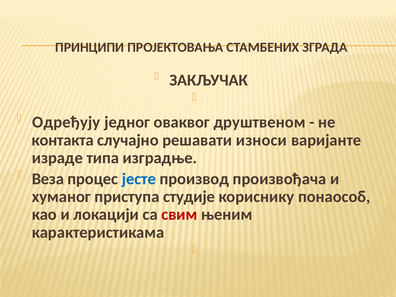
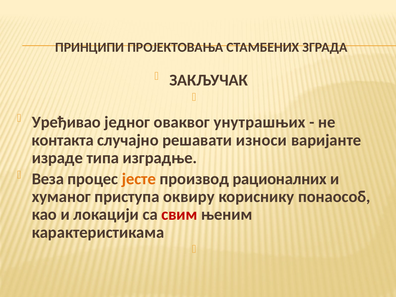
Одређују: Одређују -> Уређивао
друштвеном: друштвеном -> унутрашњих
јесте colour: blue -> orange
произвођача: произвођача -> рационалних
студије: студије -> оквиру
